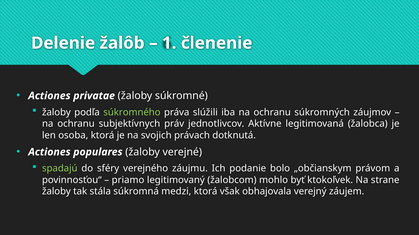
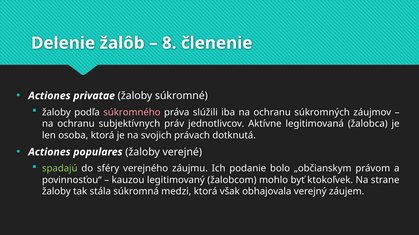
1: 1 -> 8
súkromného colour: light green -> pink
priamo: priamo -> kauzou
